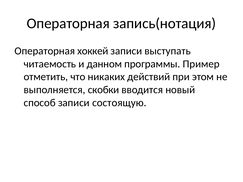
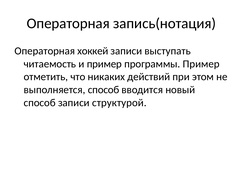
и данном: данном -> пример
выполняется скобки: скобки -> способ
состоящую: состоящую -> структурой
